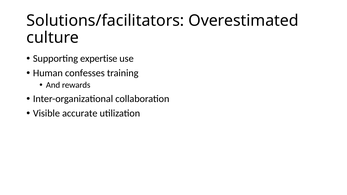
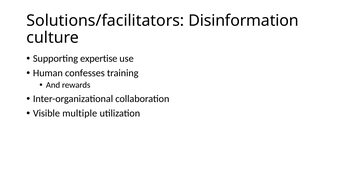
Overestimated: Overestimated -> Disinformation
accurate: accurate -> multiple
